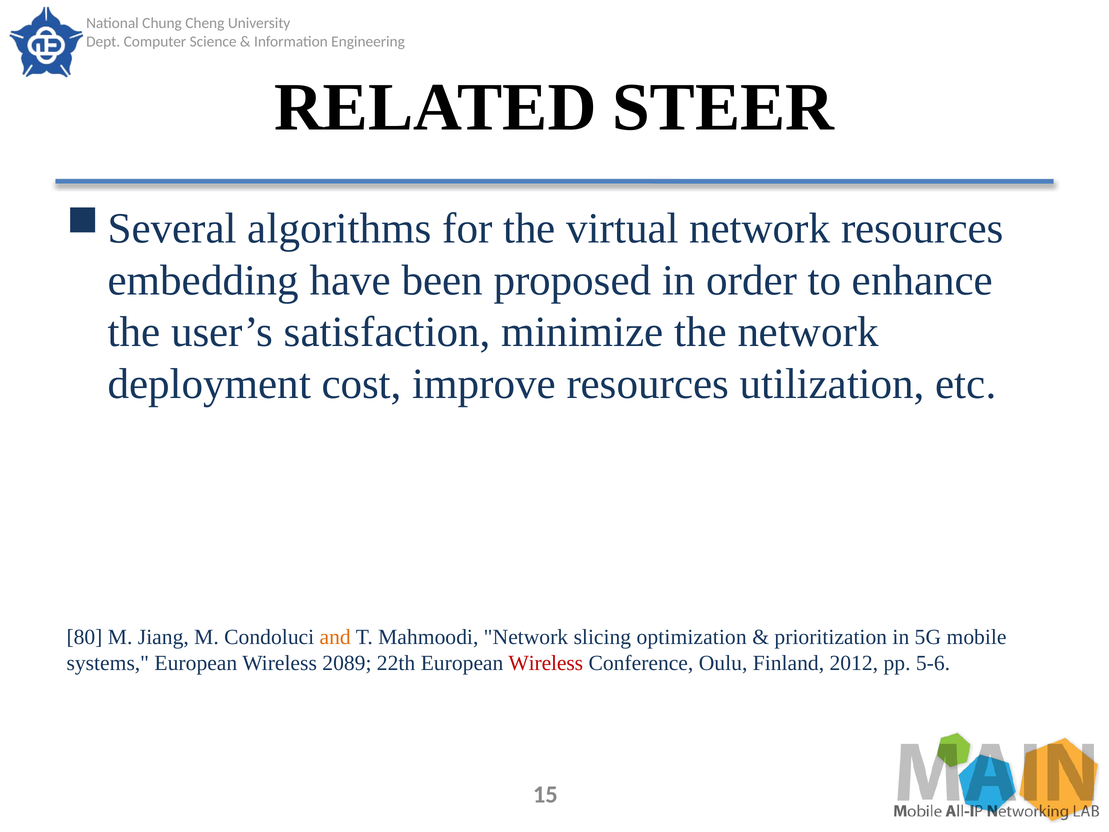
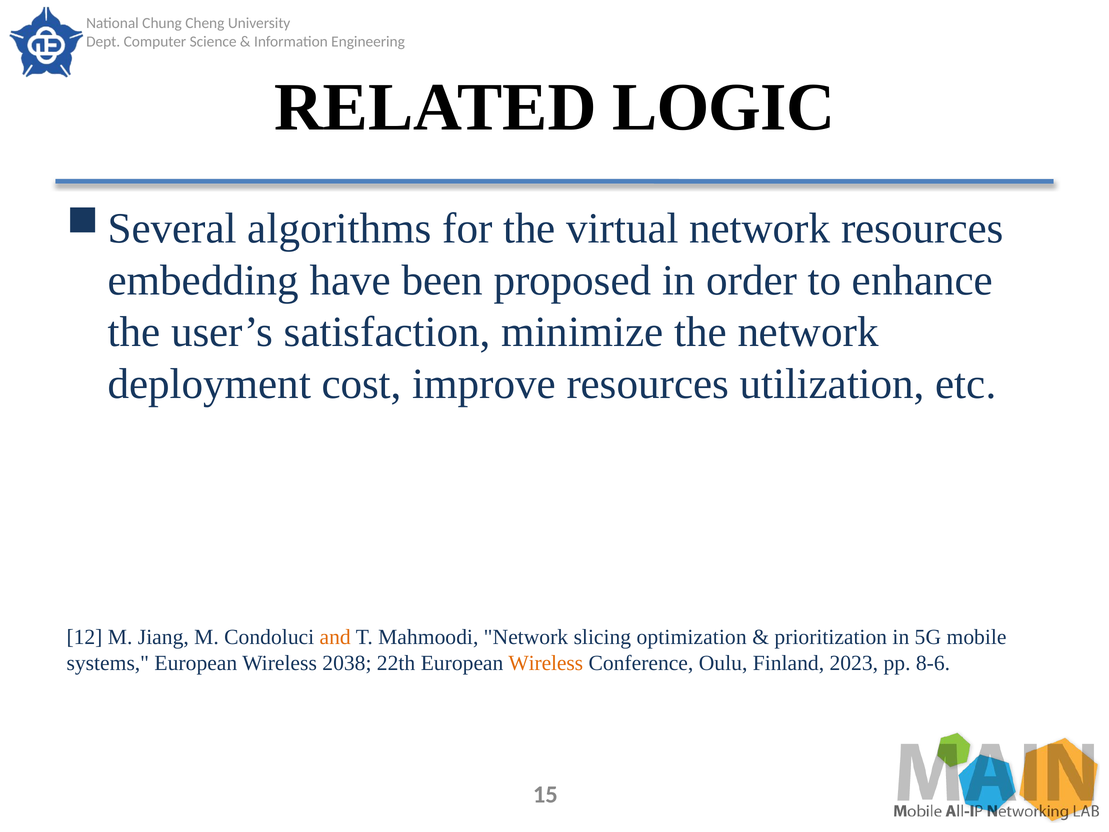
STEER: STEER -> LOGIC
80: 80 -> 12
2089: 2089 -> 2038
Wireless at (546, 663) colour: red -> orange
2012: 2012 -> 2023
5-6: 5-6 -> 8-6
